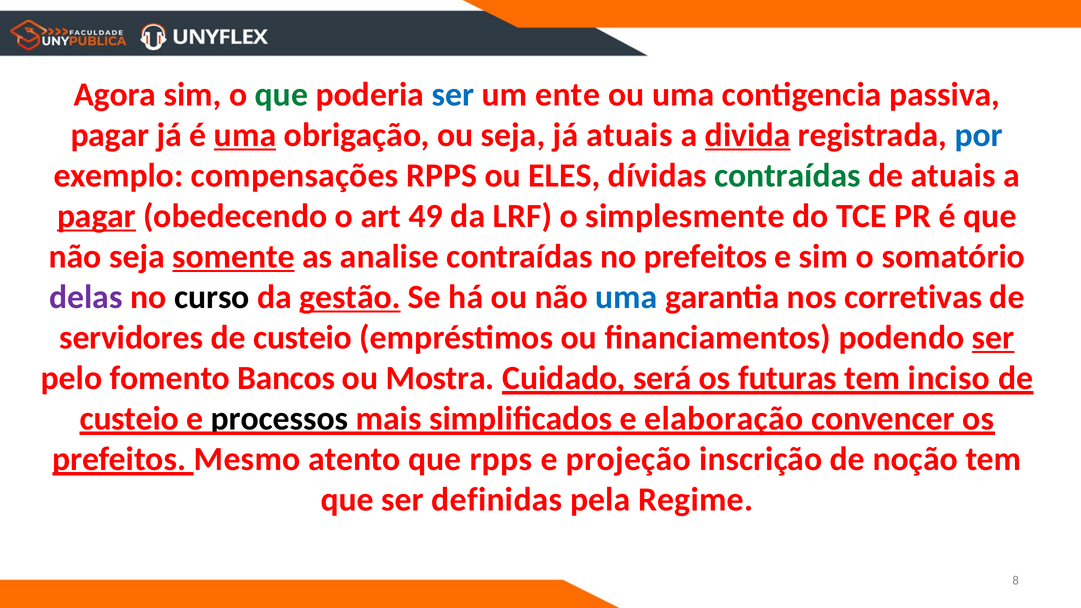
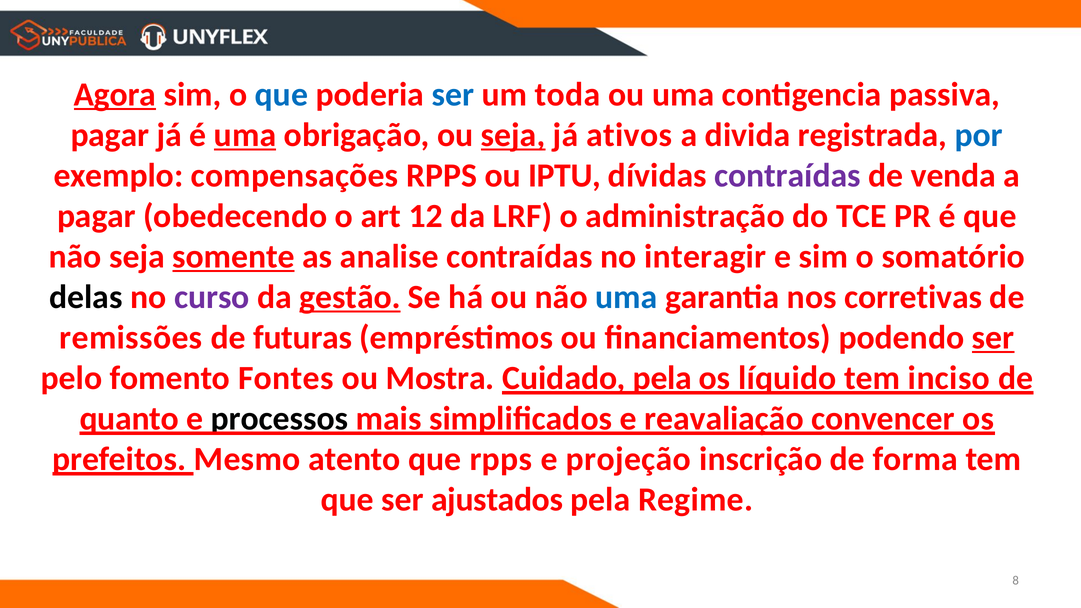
Agora underline: none -> present
que at (281, 94) colour: green -> blue
ente: ente -> toda
seja at (513, 135) underline: none -> present
já atuais: atuais -> ativos
divida underline: present -> none
ELES: ELES -> IPTU
contraídas at (787, 176) colour: green -> purple
de atuais: atuais -> venda
pagar at (96, 216) underline: present -> none
49: 49 -> 12
simplesmente: simplesmente -> administração
no prefeitos: prefeitos -> interagir
delas colour: purple -> black
curso colour: black -> purple
servidores: servidores -> remissões
custeio at (303, 338): custeio -> futuras
Bancos: Bancos -> Fontes
Cuidado será: será -> pela
futuras: futuras -> líquido
custeio at (129, 419): custeio -> quanto
elaboração: elaboração -> reavaliação
noção: noção -> forma
definidas: definidas -> ajustados
